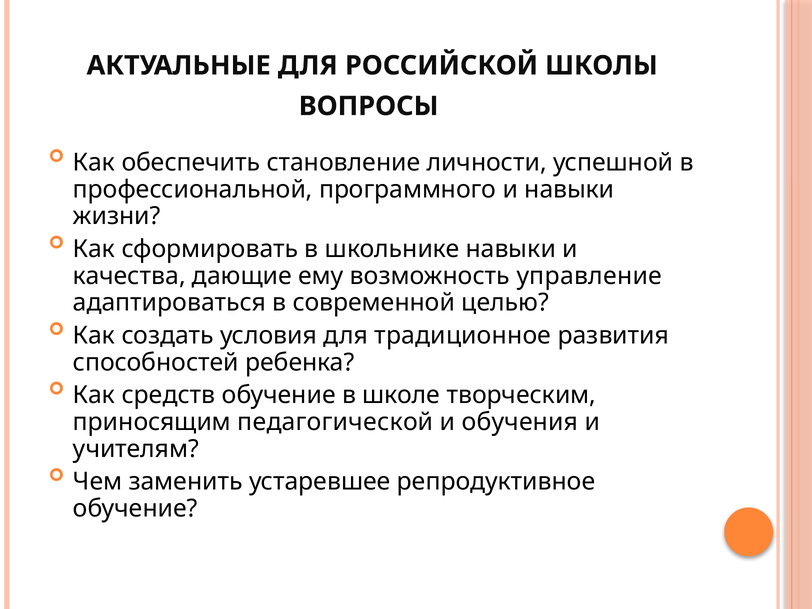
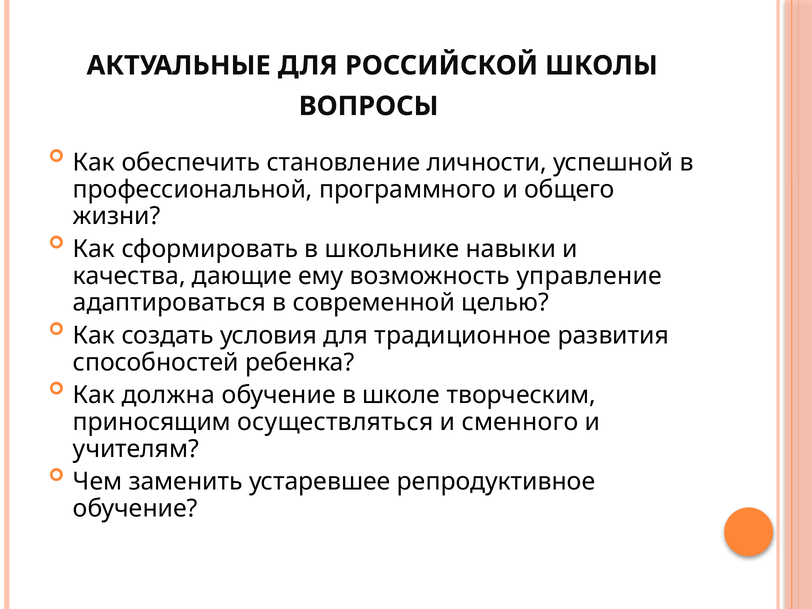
и навыки: навыки -> общего
средств: средств -> должна
педагогической: педагогической -> осуществляться
обучения: обучения -> сменного
